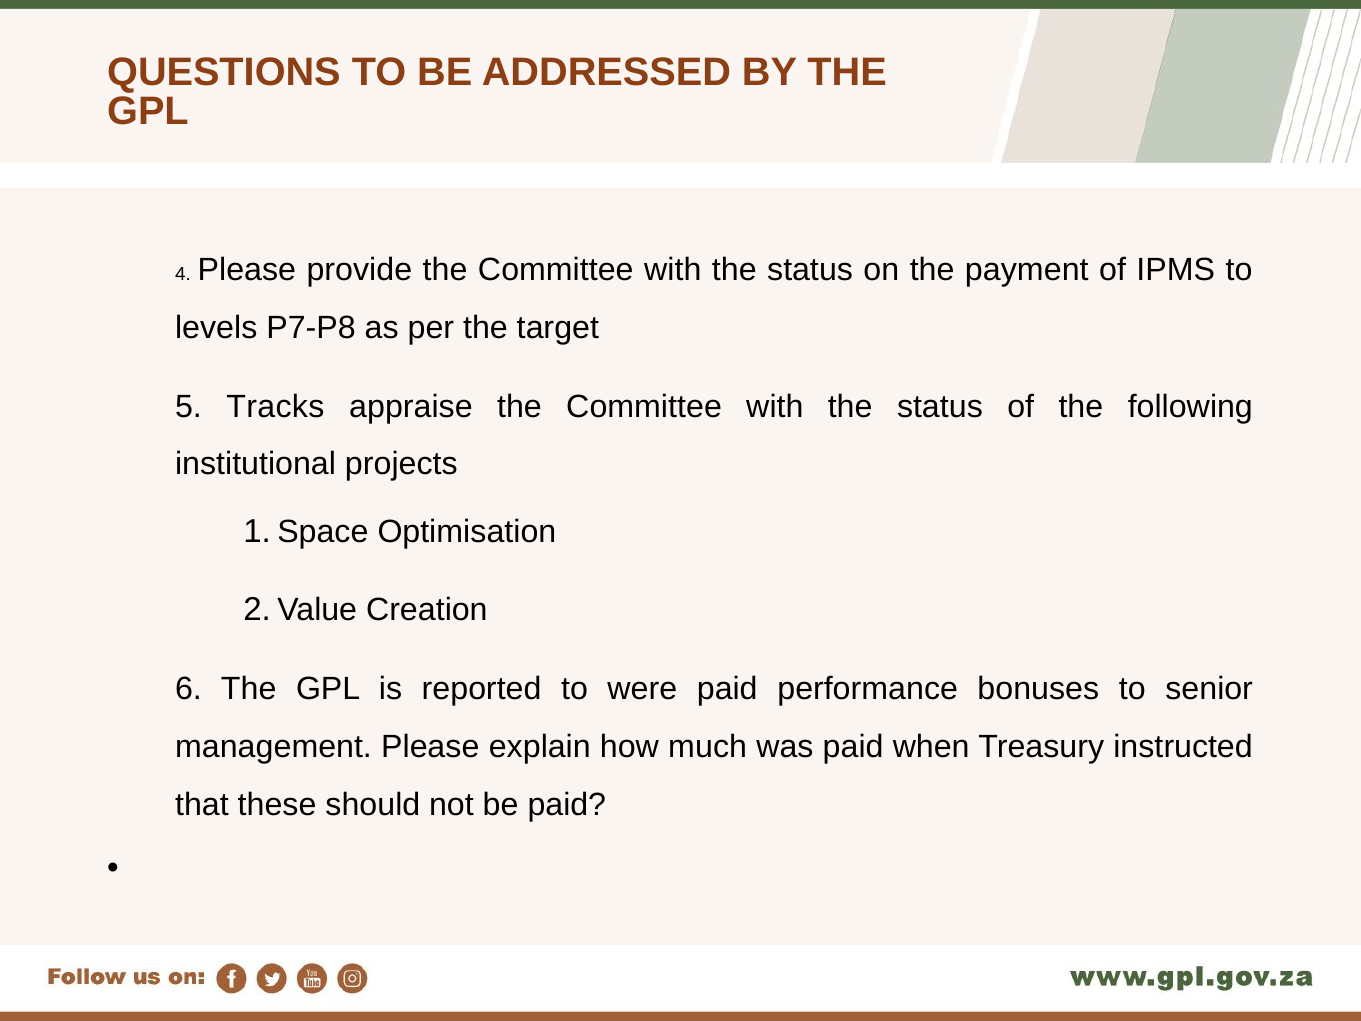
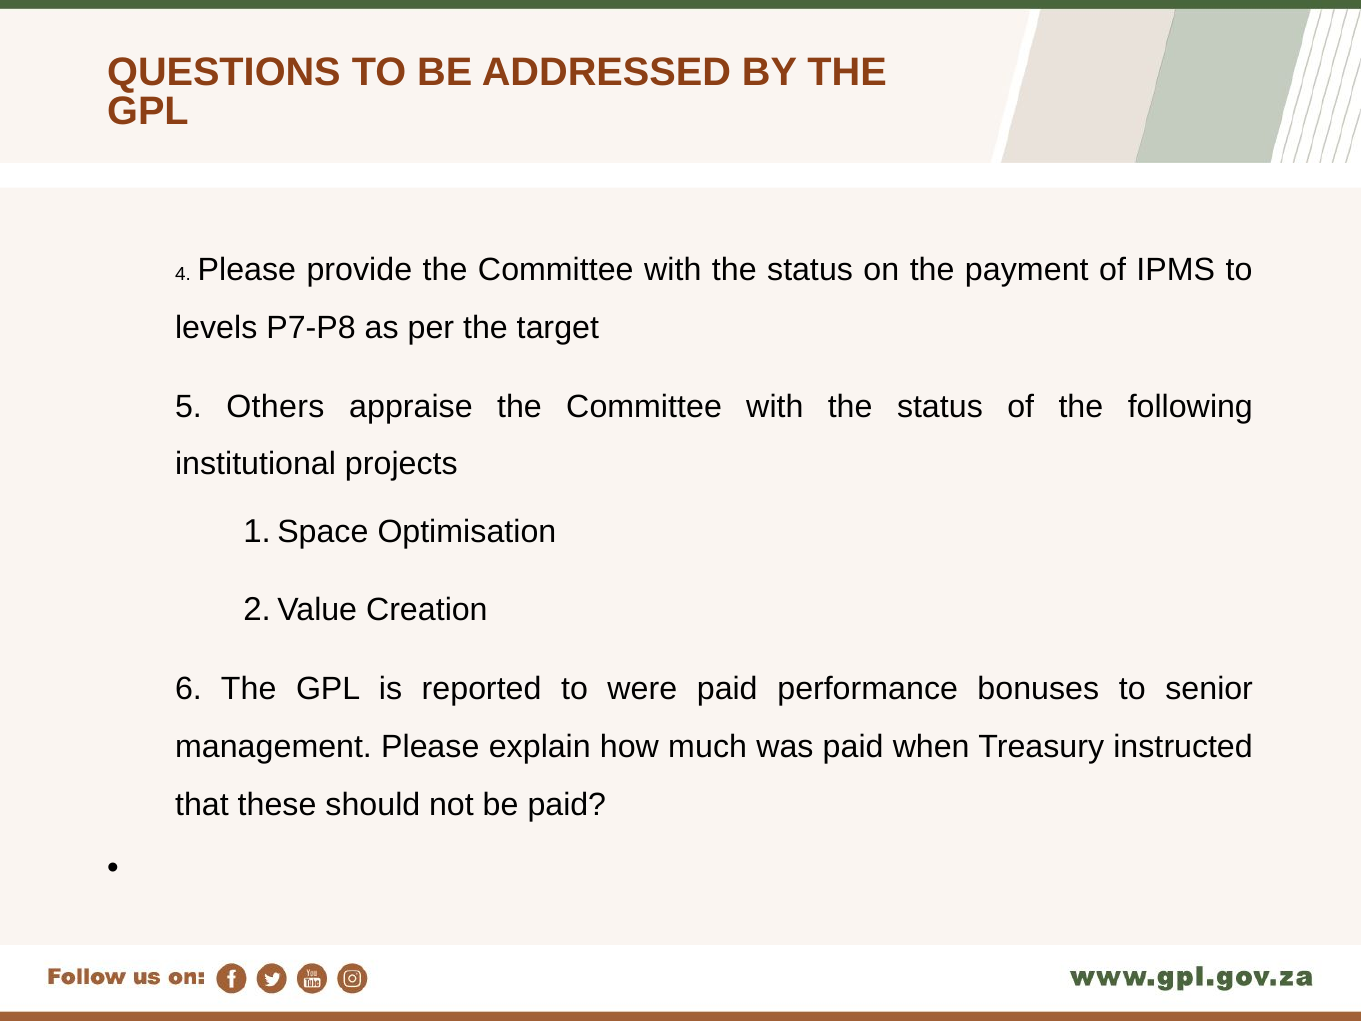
Tracks: Tracks -> Others
